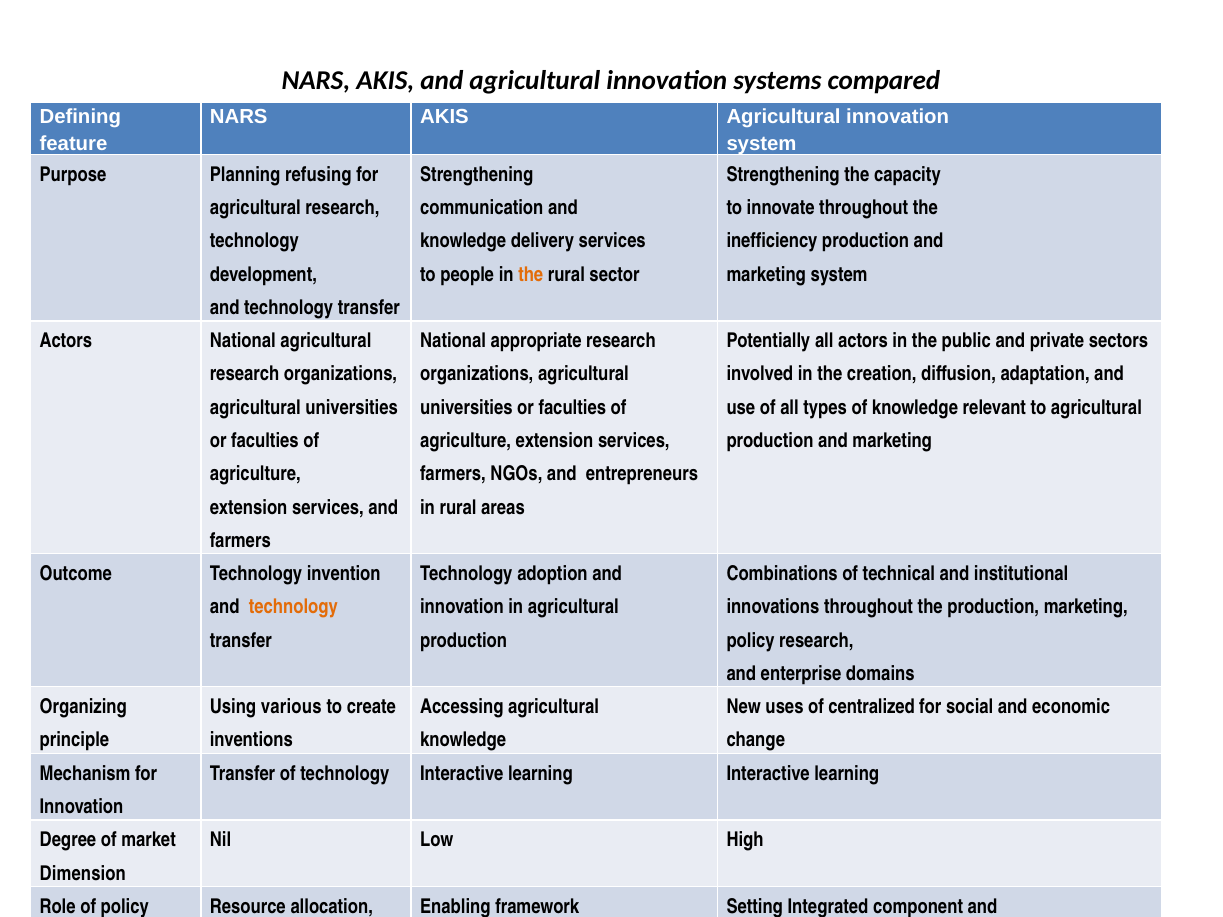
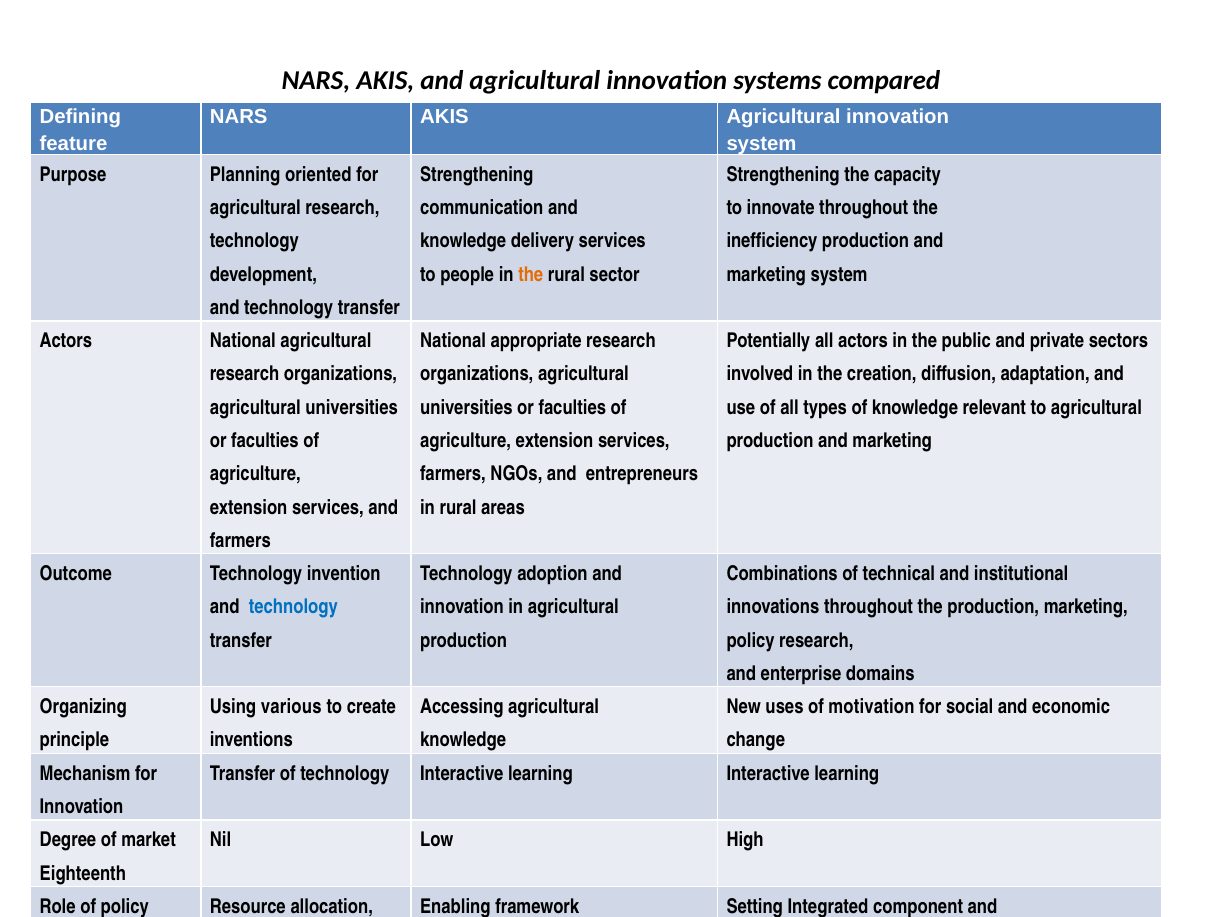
refusing: refusing -> oriented
technology at (293, 607) colour: orange -> blue
centralized: centralized -> motivation
Dimension: Dimension -> Eighteenth
